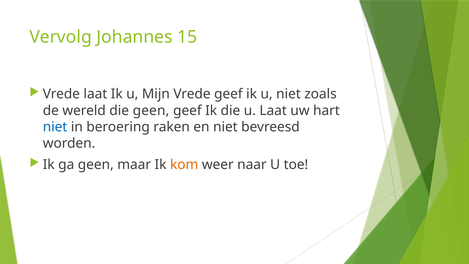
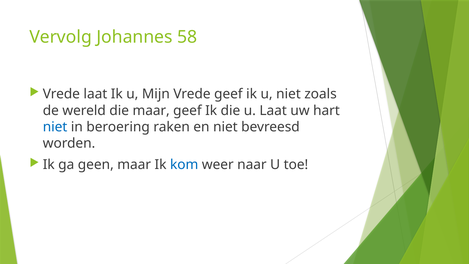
15: 15 -> 58
die geen: geen -> maar
kom colour: orange -> blue
